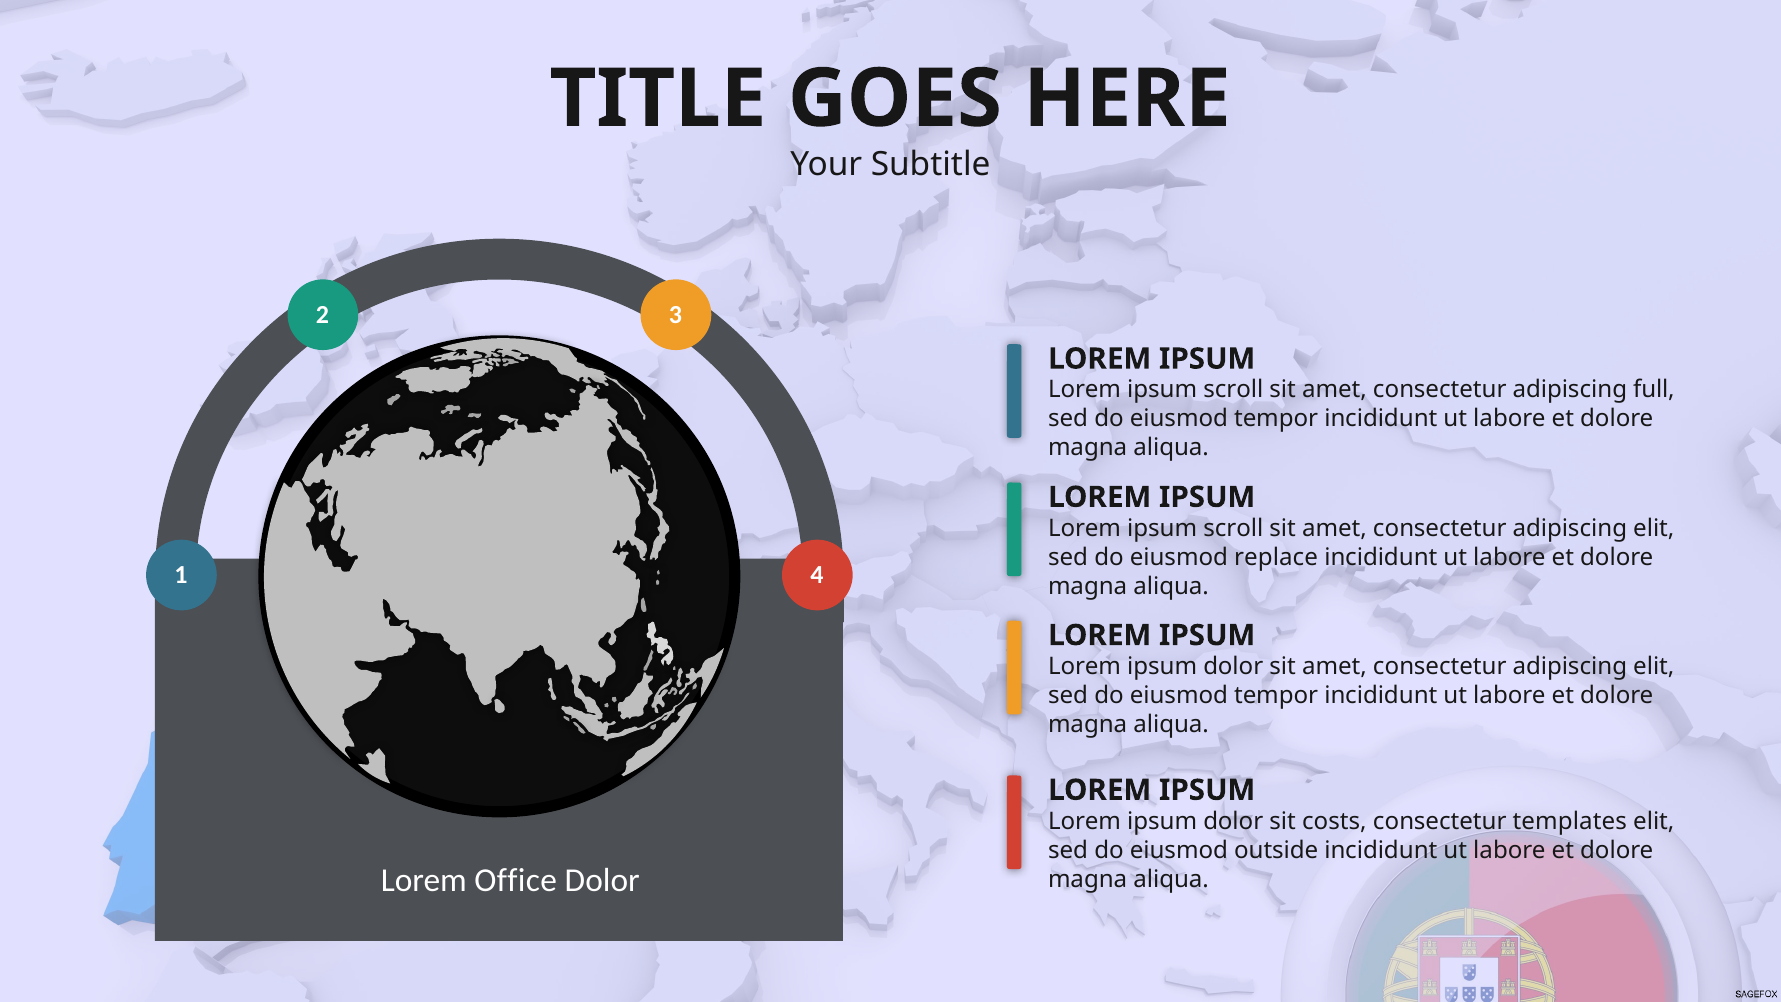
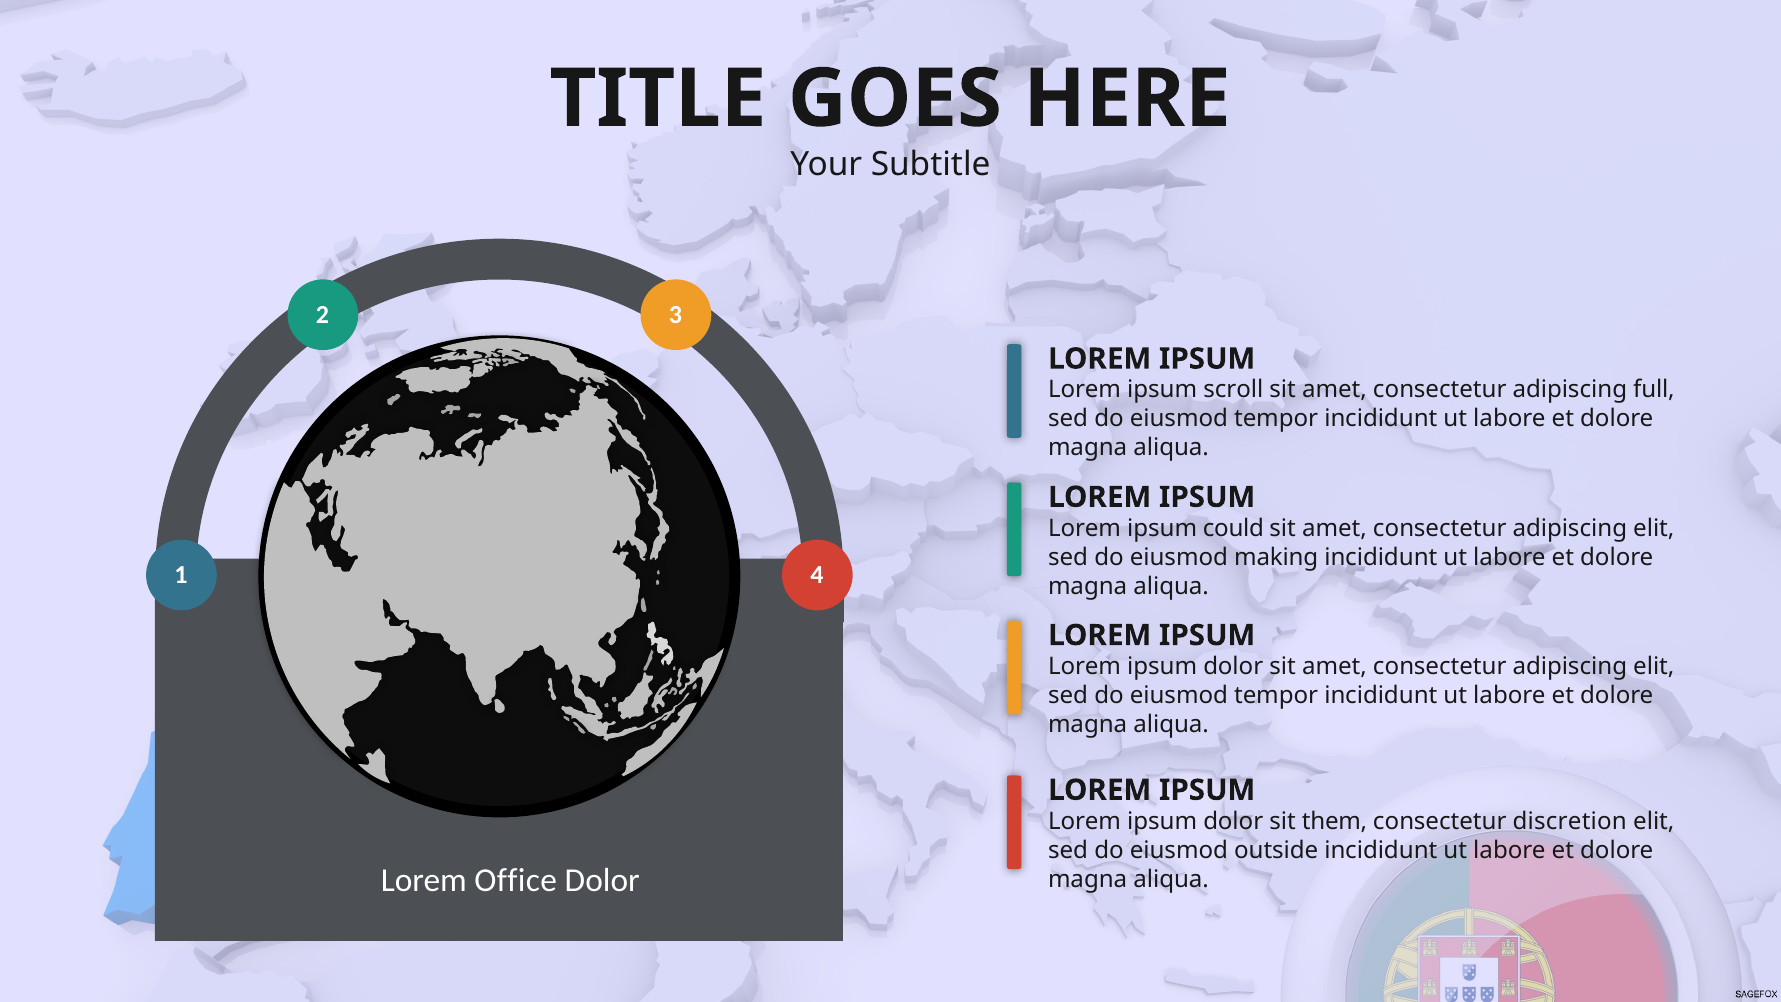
scroll at (1233, 528): scroll -> could
replace: replace -> making
costs: costs -> them
templates: templates -> discretion
